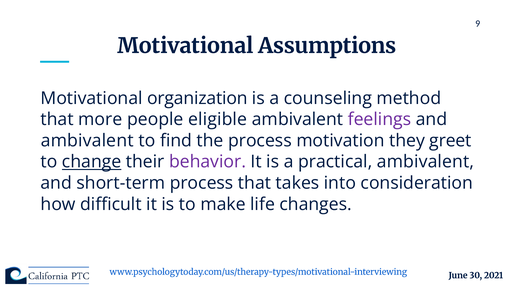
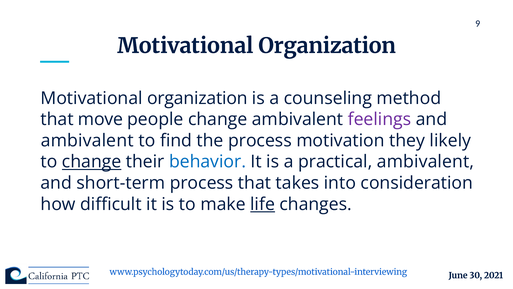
Assumptions at (327, 46): Assumptions -> Organization
more: more -> move
people eligible: eligible -> change
greet: greet -> likely
behavior colour: purple -> blue
life underline: none -> present
